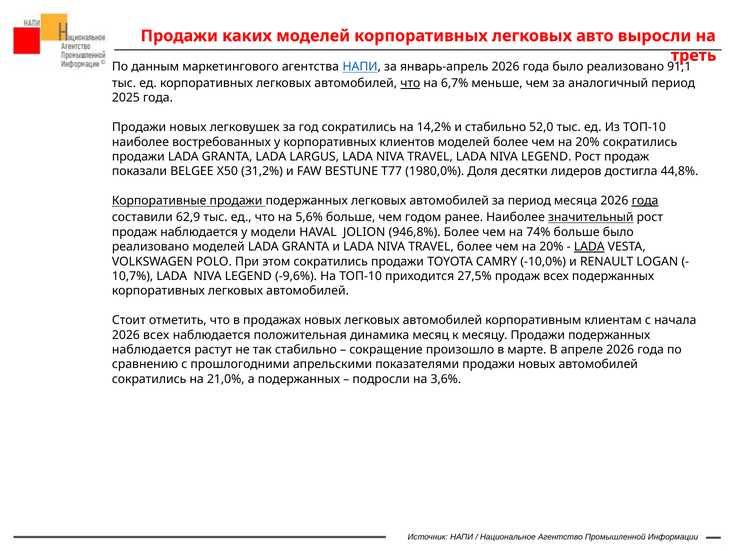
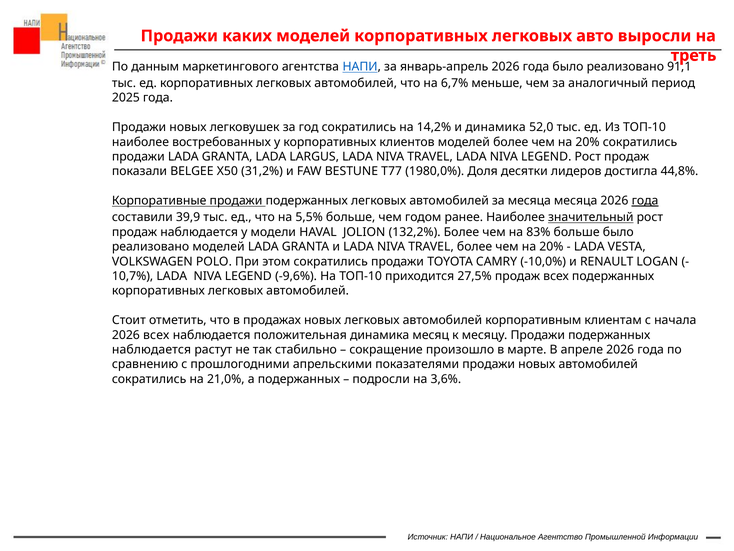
что at (410, 83) underline: present -> none
и стабильно: стабильно -> динамика
за период: период -> месяца
62,9: 62,9 -> 39,9
5,6%: 5,6% -> 5,5%
946,8%: 946,8% -> 132,2%
74%: 74% -> 83%
LADA at (589, 247) underline: present -> none
